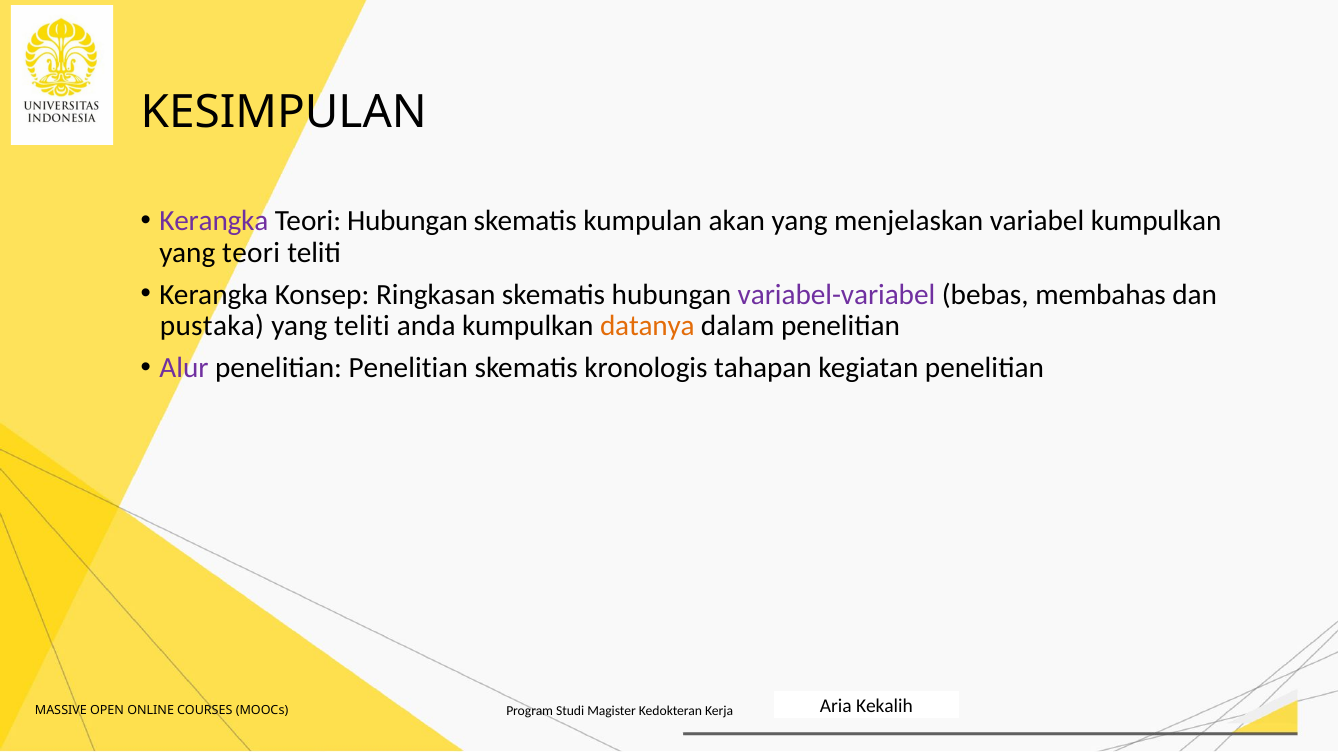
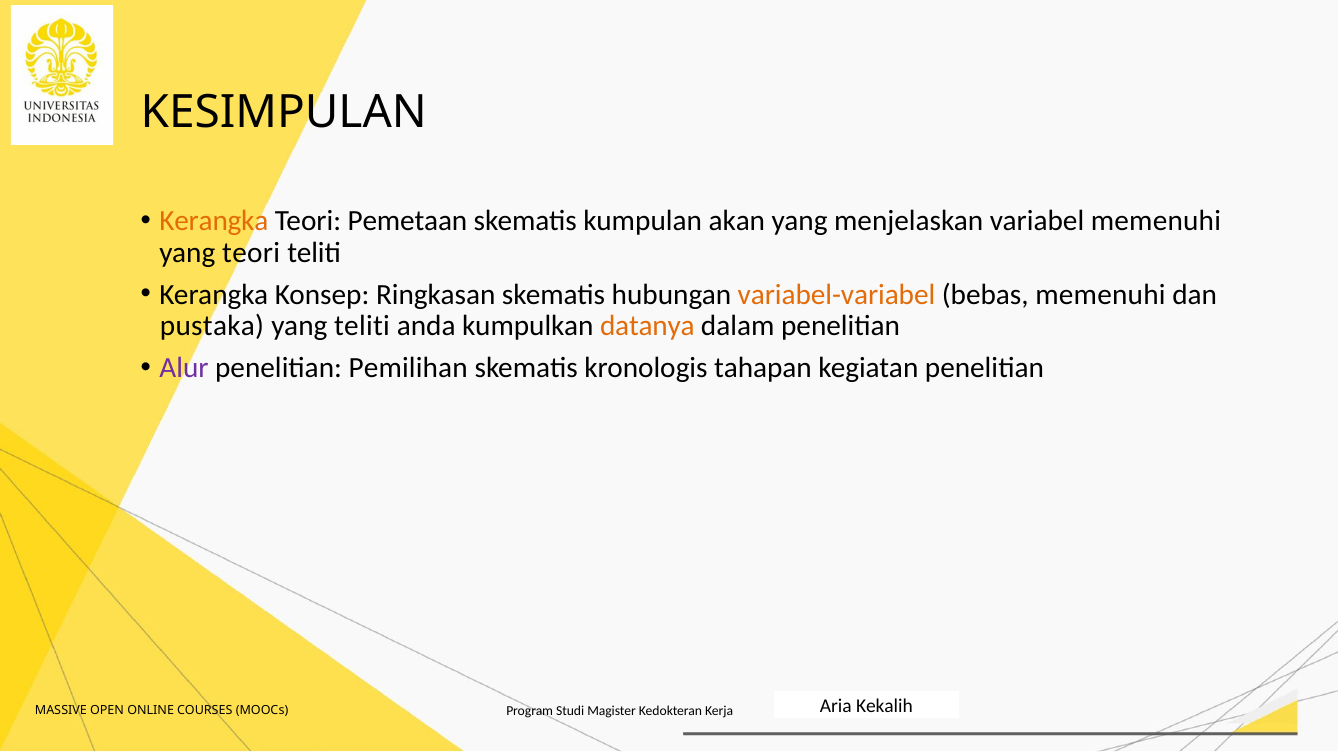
Kerangka at (214, 221) colour: purple -> orange
Teori Hubungan: Hubungan -> Pemetaan
variabel kumpulkan: kumpulkan -> memenuhi
variabel-variabel colour: purple -> orange
bebas membahas: membahas -> memenuhi
penelitian Penelitian: Penelitian -> Pemilihan
